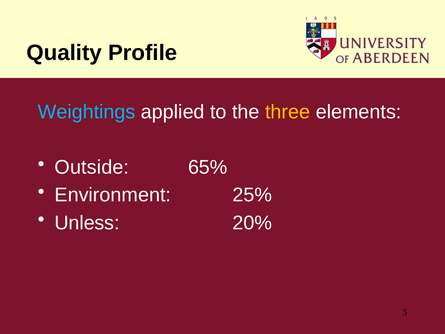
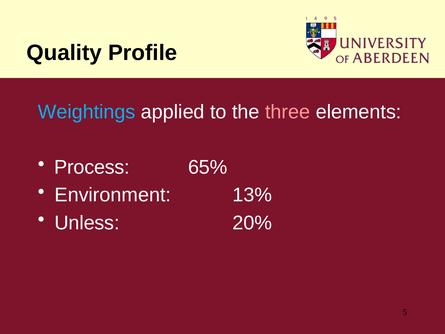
three colour: yellow -> pink
Outside: Outside -> Process
25%: 25% -> 13%
